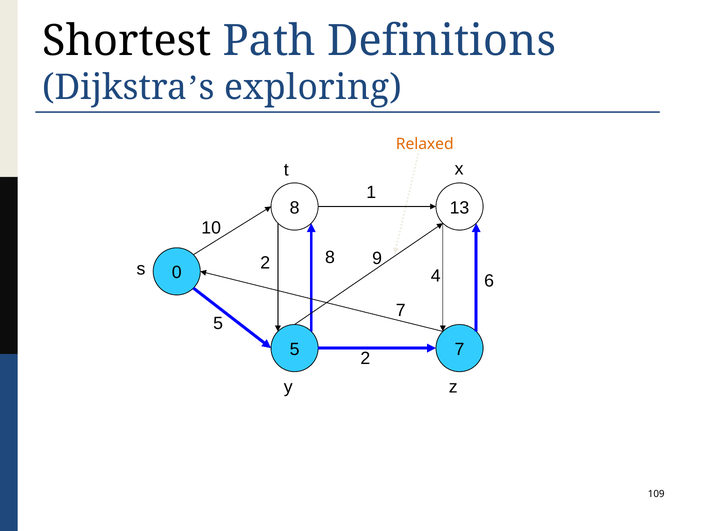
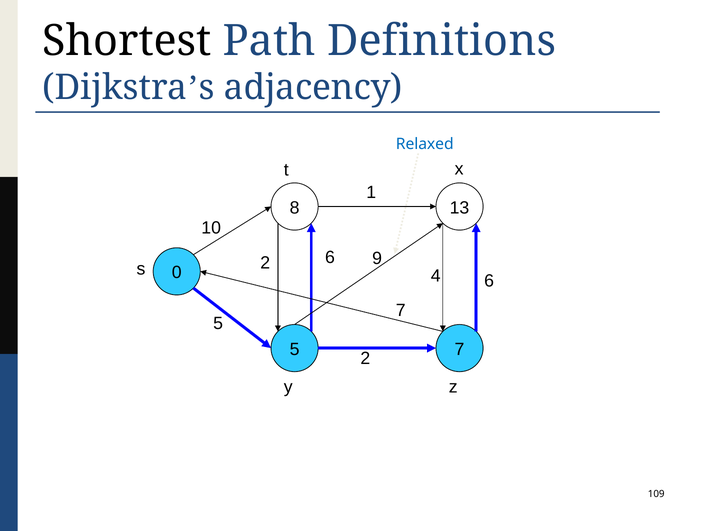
exploring: exploring -> adjacency
Relaxed colour: orange -> blue
8 at (330, 257): 8 -> 6
